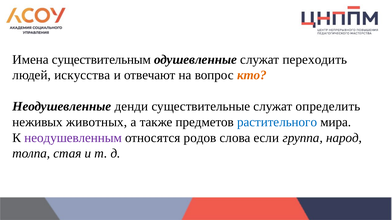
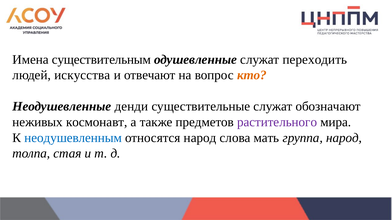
определить: определить -> обозначают
животных: животных -> космонавт
растительного colour: blue -> purple
неодушевленным colour: purple -> blue
относятся родов: родов -> народ
если: если -> мать
